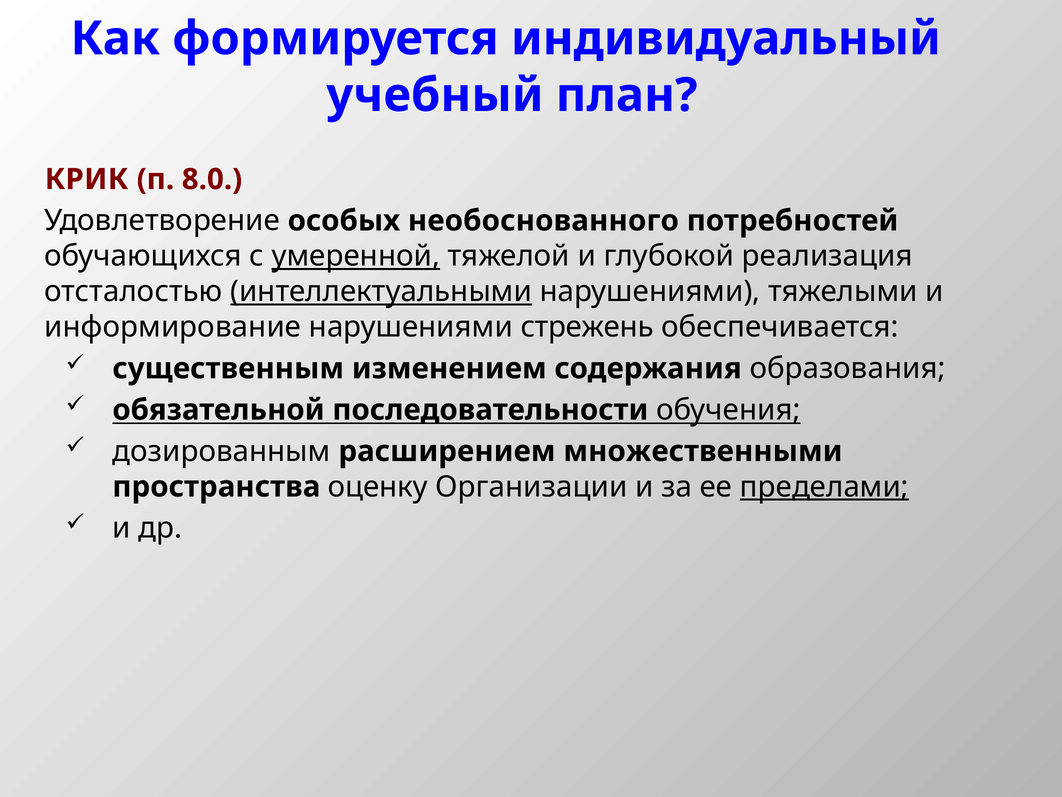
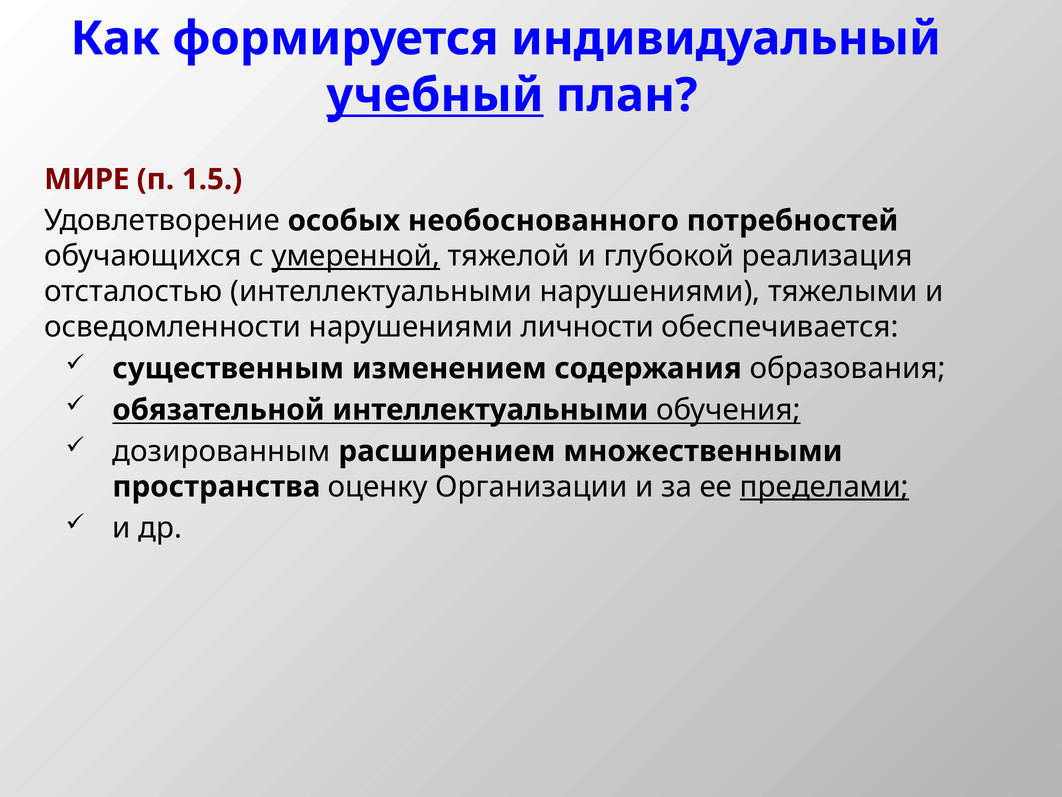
учебный underline: none -> present
КРИК: КРИК -> МИРЕ
8.0: 8.0 -> 1.5
интеллектуальными at (381, 292) underline: present -> none
информирование: информирование -> осведомленности
стрежень: стрежень -> личности
обязательной последовательности: последовательности -> интеллектуальными
